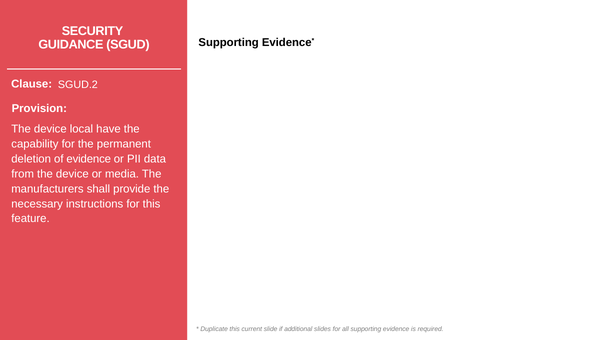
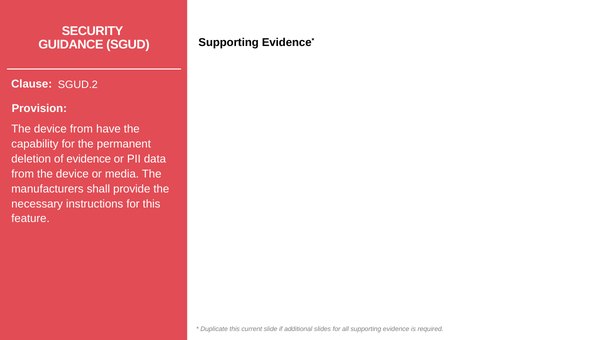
device local: local -> from
